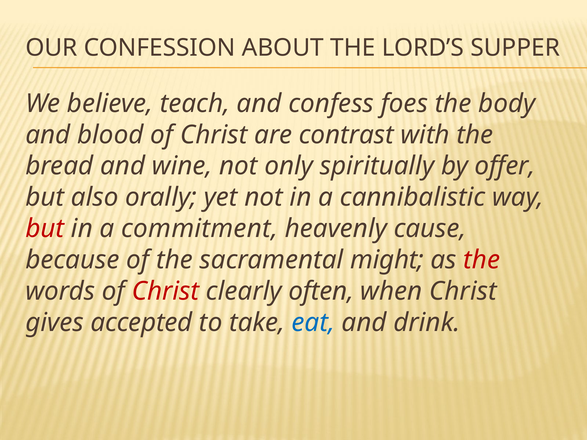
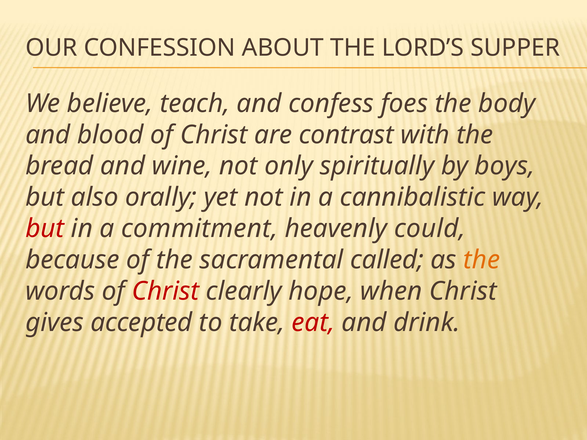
offer: offer -> boys
cause: cause -> could
might: might -> called
the at (482, 260) colour: red -> orange
often: often -> hope
eat colour: blue -> red
